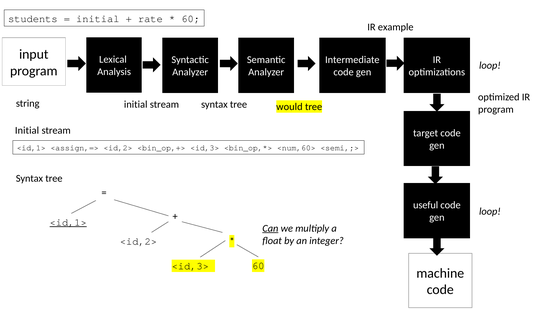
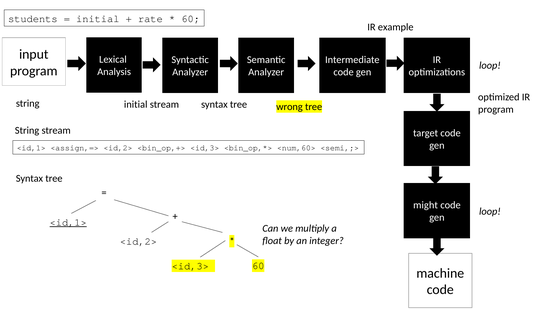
would: would -> wrong
Initial at (27, 131): Initial -> String
useful: useful -> might
Can underline: present -> none
